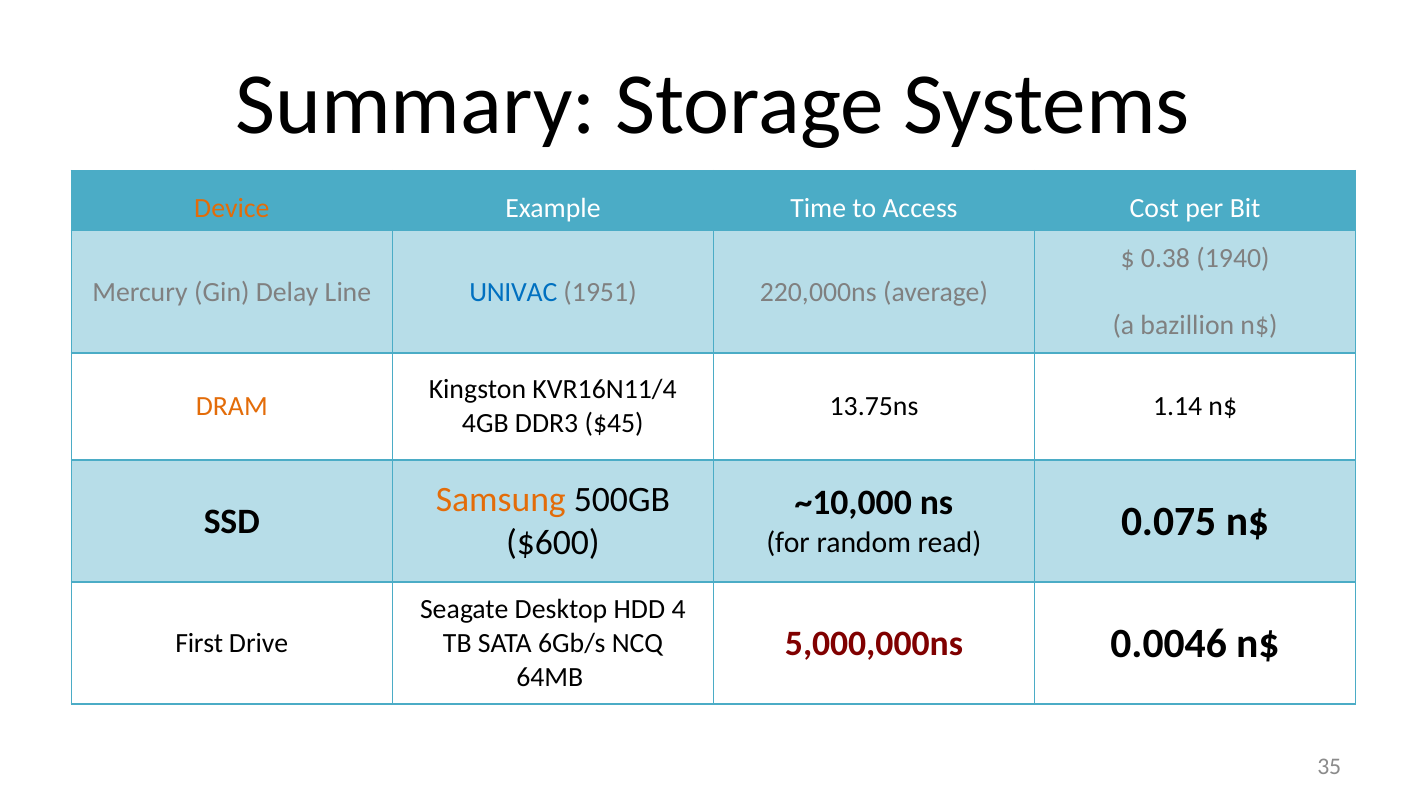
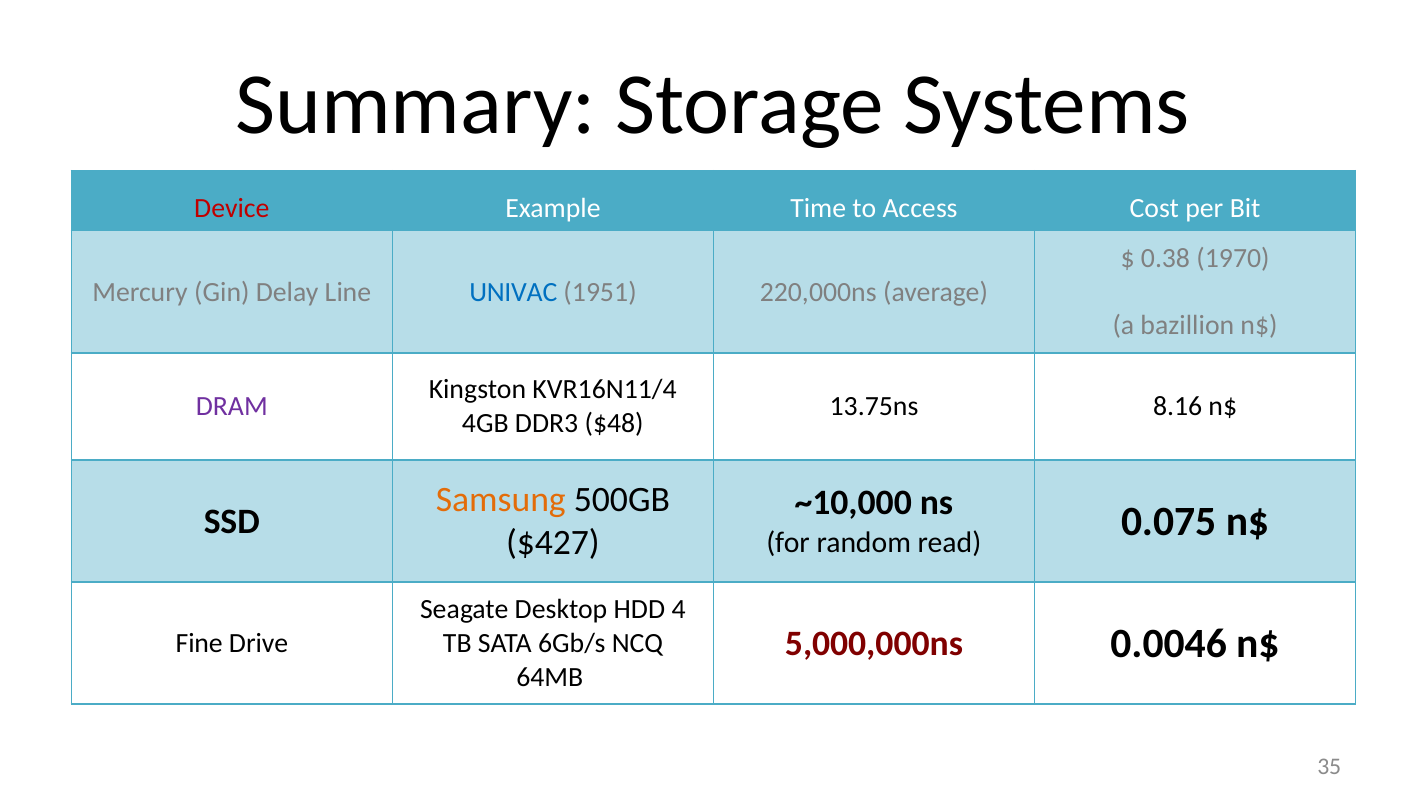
Device colour: orange -> red
1940: 1940 -> 1970
DRAM colour: orange -> purple
1.14: 1.14 -> 8.16
$45: $45 -> $48
$600: $600 -> $427
First: First -> Fine
